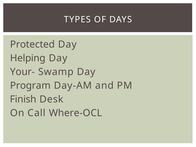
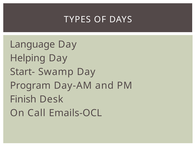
Protected: Protected -> Language
Your-: Your- -> Start-
Where-OCL: Where-OCL -> Emails-OCL
